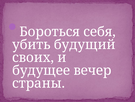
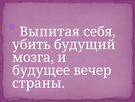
Бороться: Бороться -> Выпитая
своих: своих -> мозга
